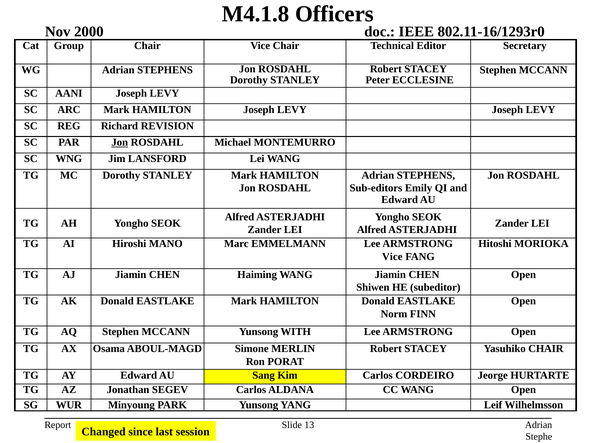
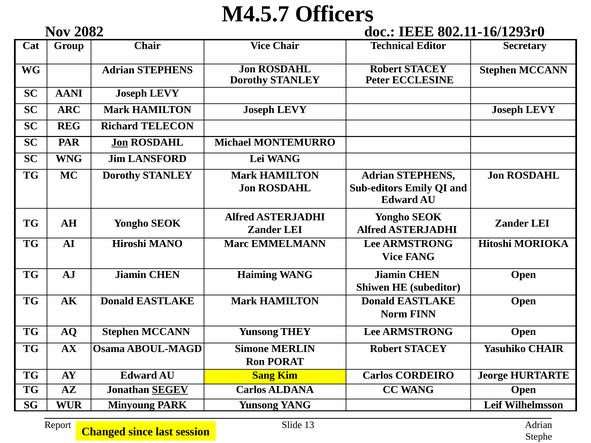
M4.1.8: M4.1.8 -> M4.5.7
2000: 2000 -> 2082
REVISION: REVISION -> TELECON
WITH: WITH -> THEY
SEGEV underline: none -> present
